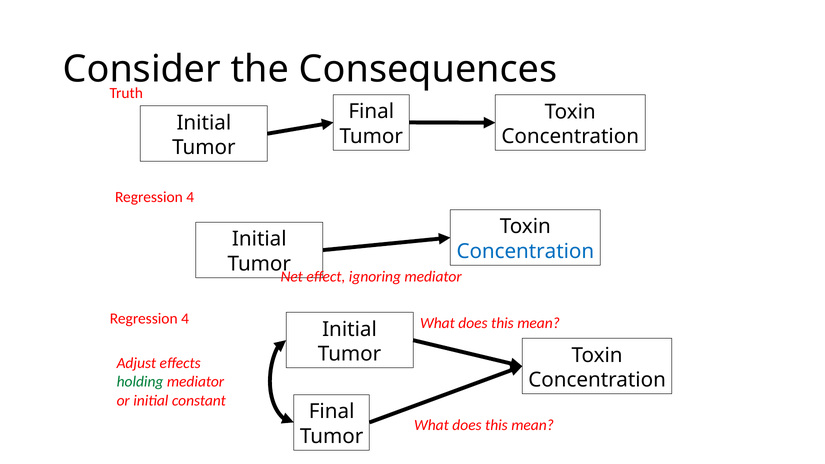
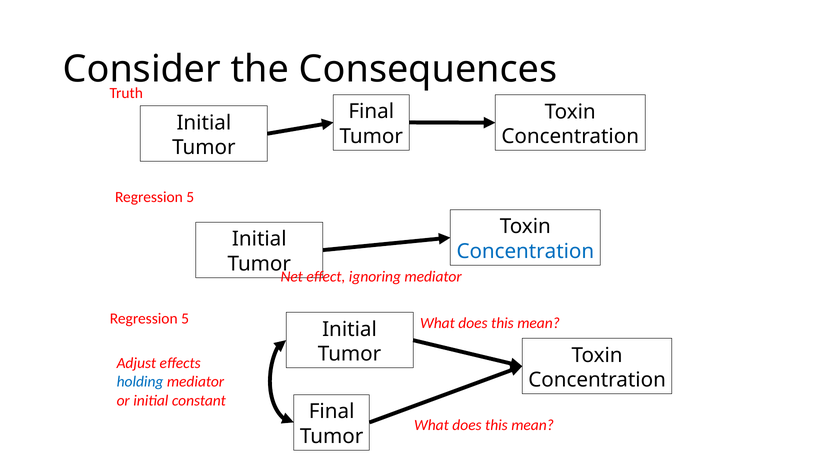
4 at (190, 197): 4 -> 5
4 at (185, 319): 4 -> 5
holding colour: green -> blue
